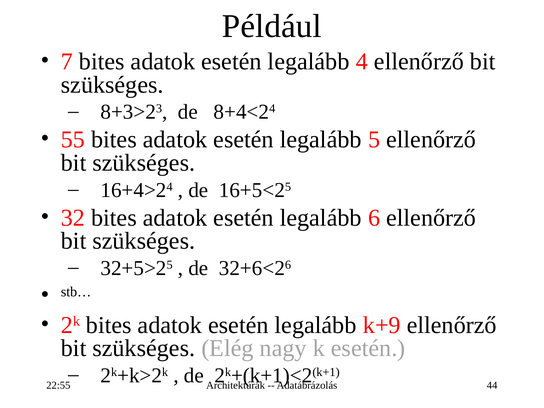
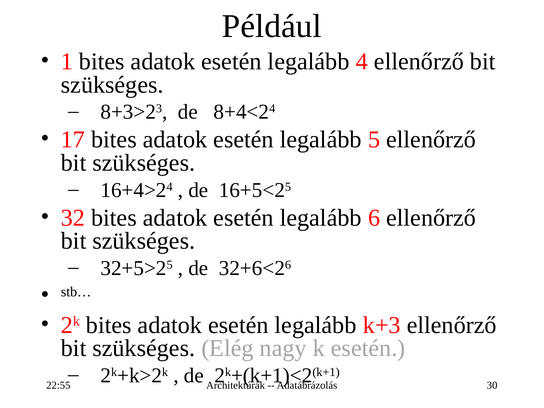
7: 7 -> 1
55: 55 -> 17
k+9: k+9 -> k+3
44: 44 -> 30
